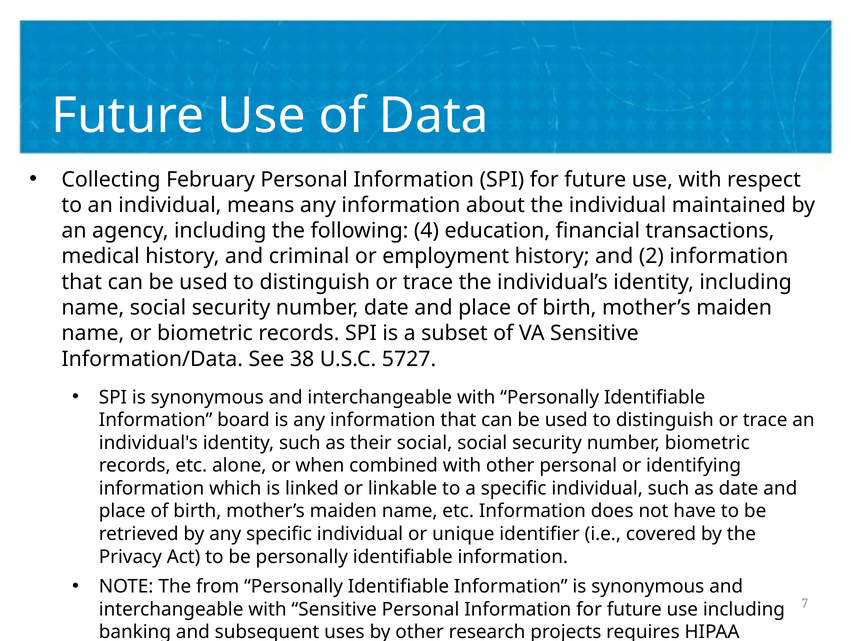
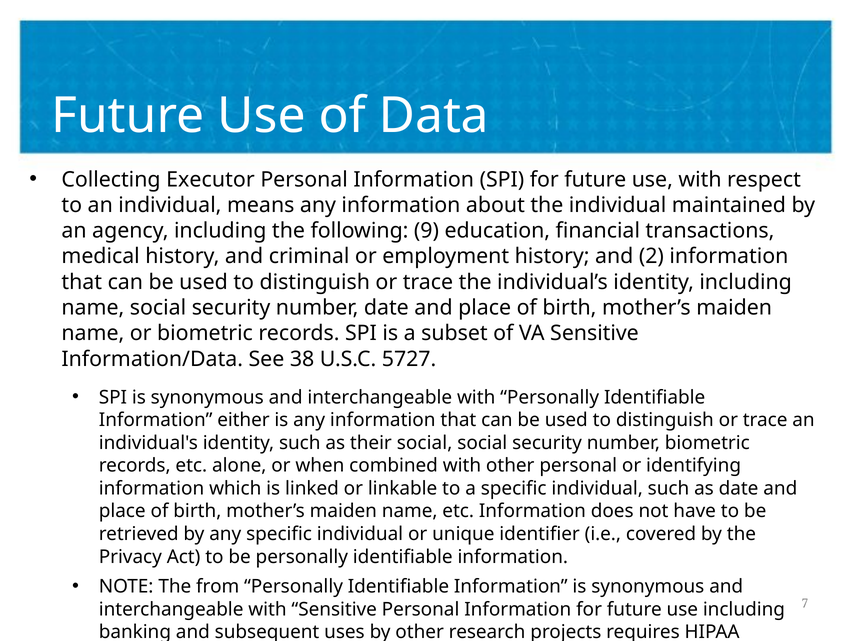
February: February -> Executor
4: 4 -> 9
board: board -> either
